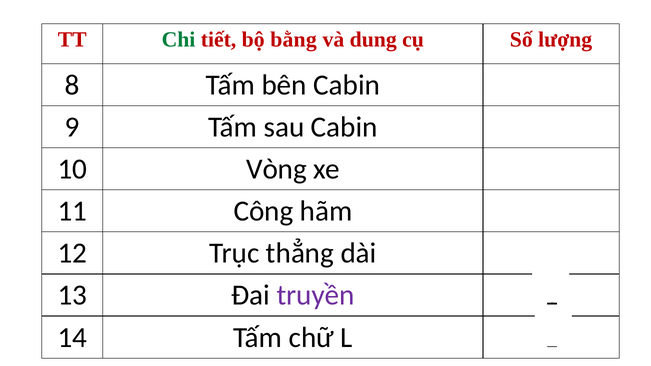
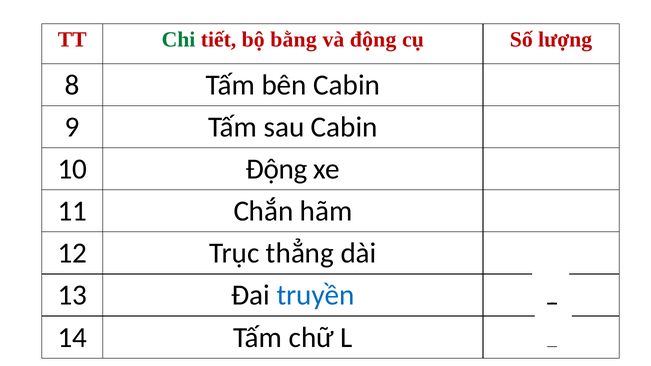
và dung: dung -> động
10 Vòng: Vòng -> Động
Công: Công -> Chắn
truyền colour: purple -> blue
